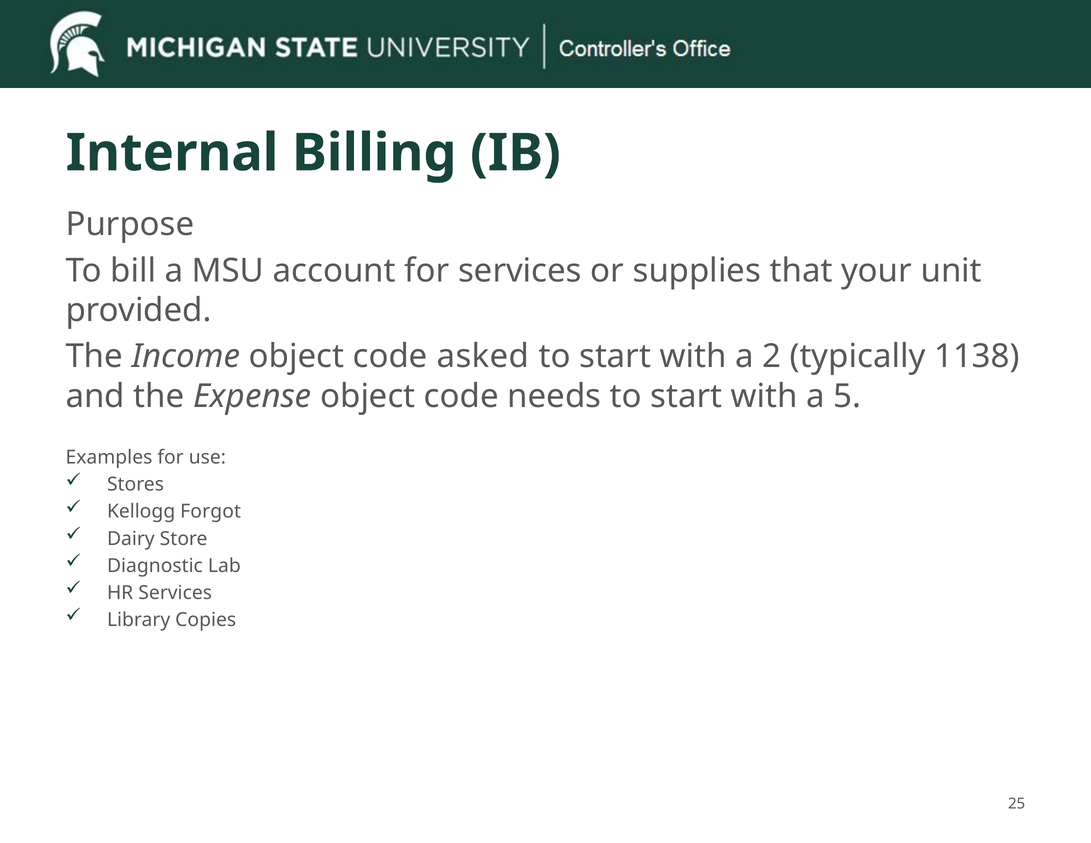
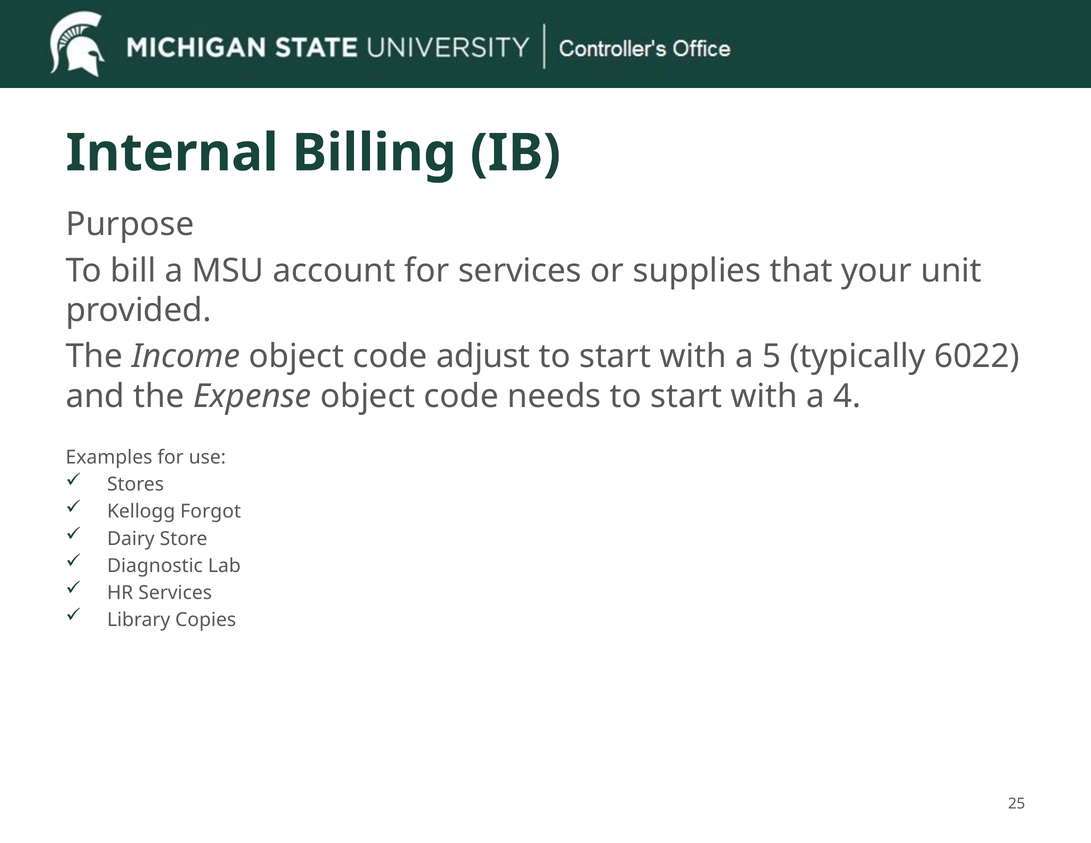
asked: asked -> adjust
2: 2 -> 5
1138: 1138 -> 6022
5: 5 -> 4
